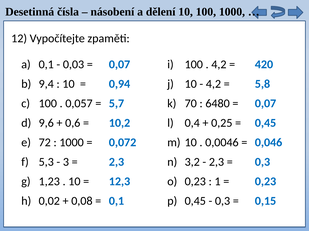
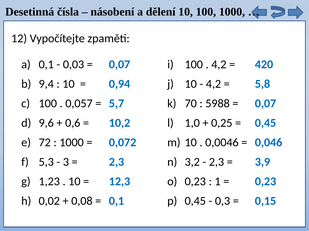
6480: 6480 -> 5988
0,4: 0,4 -> 1,0
0,3 at (262, 162): 0,3 -> 3,9
